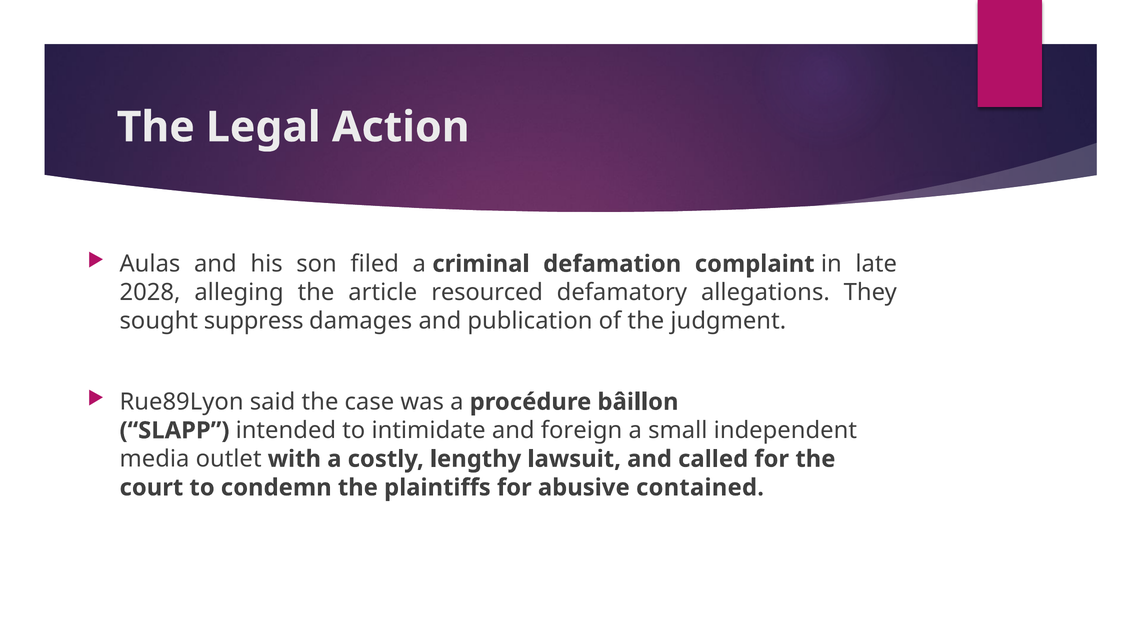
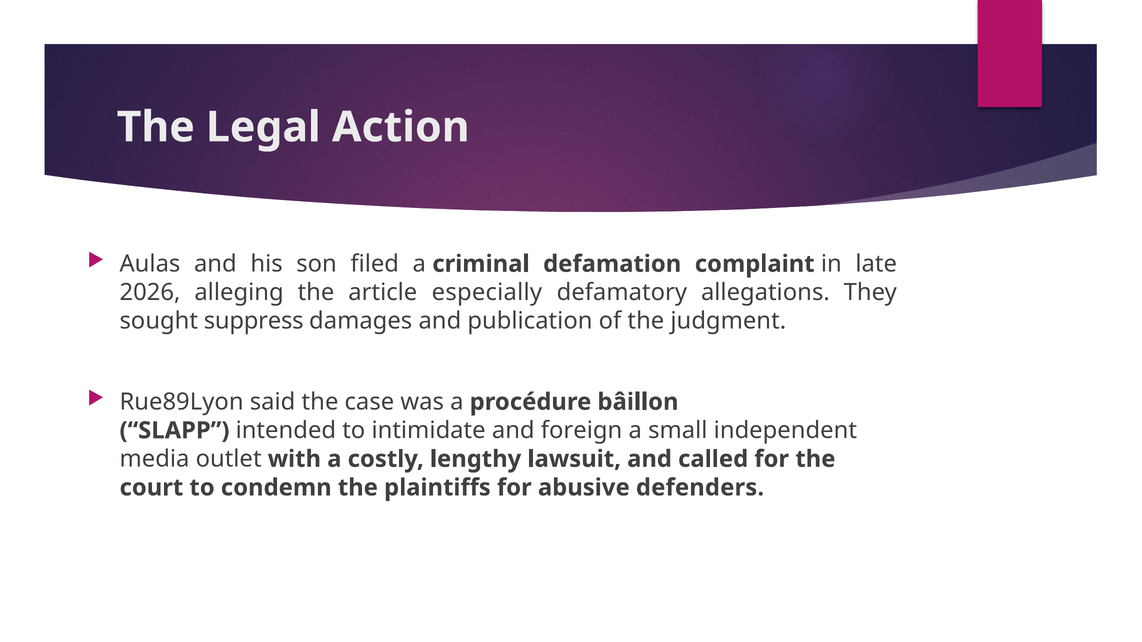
2028: 2028 -> 2026
resourced: resourced -> especially
contained: contained -> defenders
